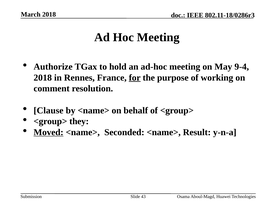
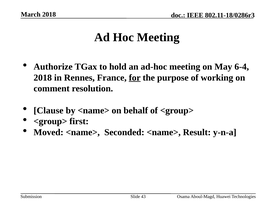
9-4: 9-4 -> 6-4
they: they -> first
Moved underline: present -> none
